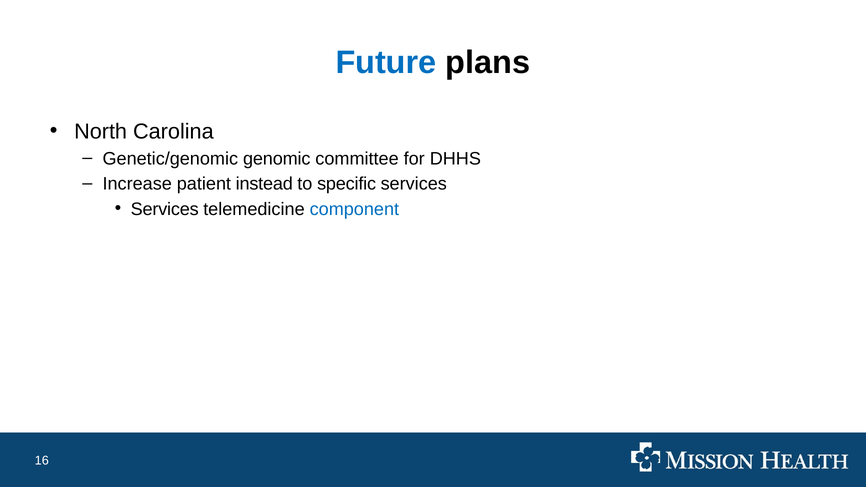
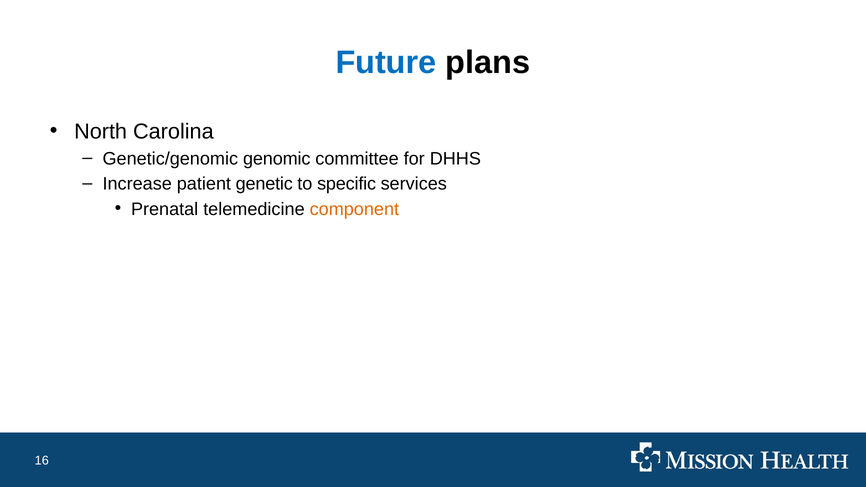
instead: instead -> genetic
Services at (165, 209): Services -> Prenatal
component colour: blue -> orange
